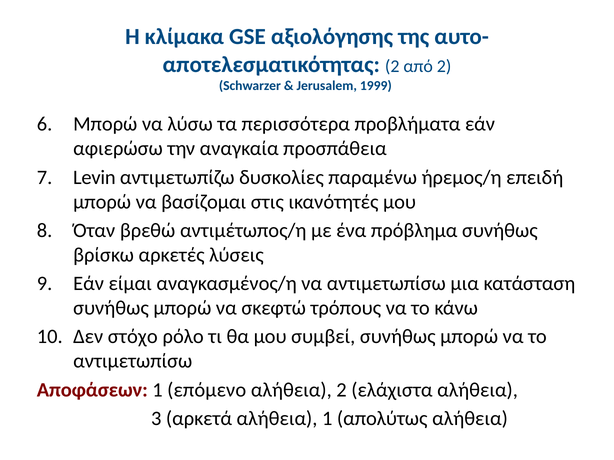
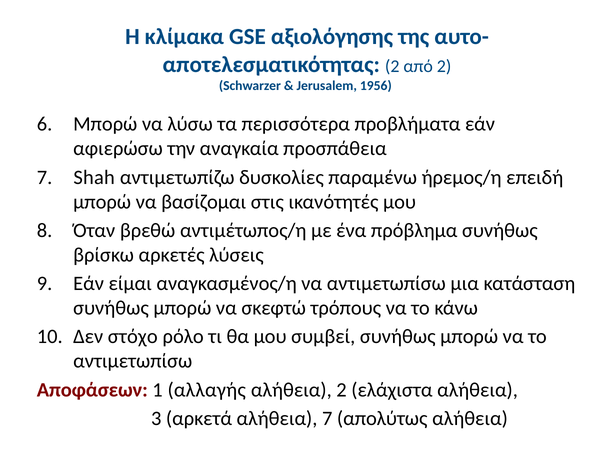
1999: 1999 -> 1956
Levin: Levin -> Shah
επόμενο: επόμενο -> αλλαγής
αλήθεια 1: 1 -> 7
